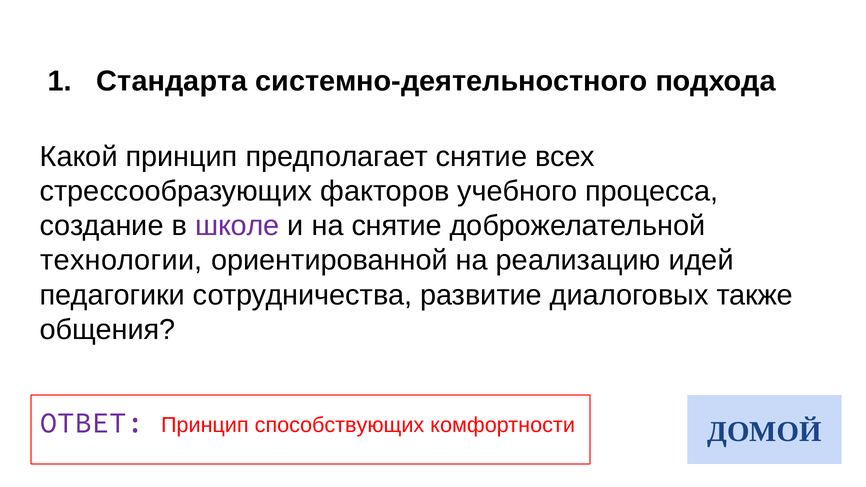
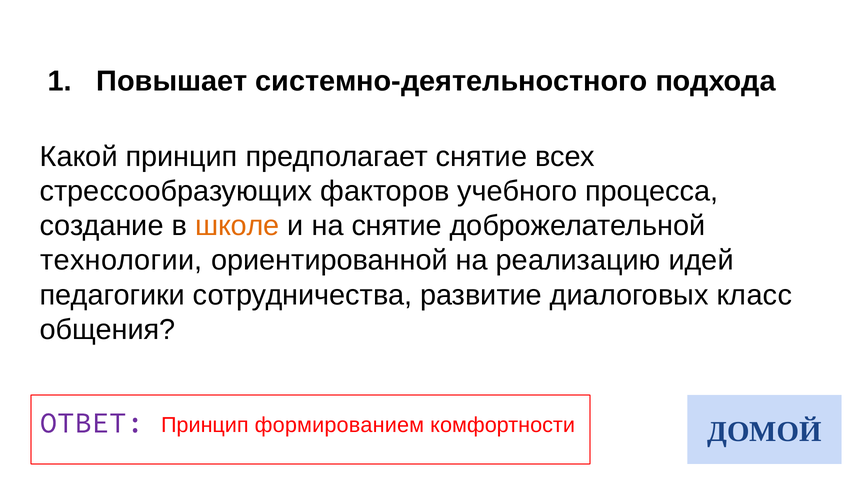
Стандарта: Стандарта -> Повышает
школе colour: purple -> orange
также: также -> класс
способствующих: способствующих -> формированием
